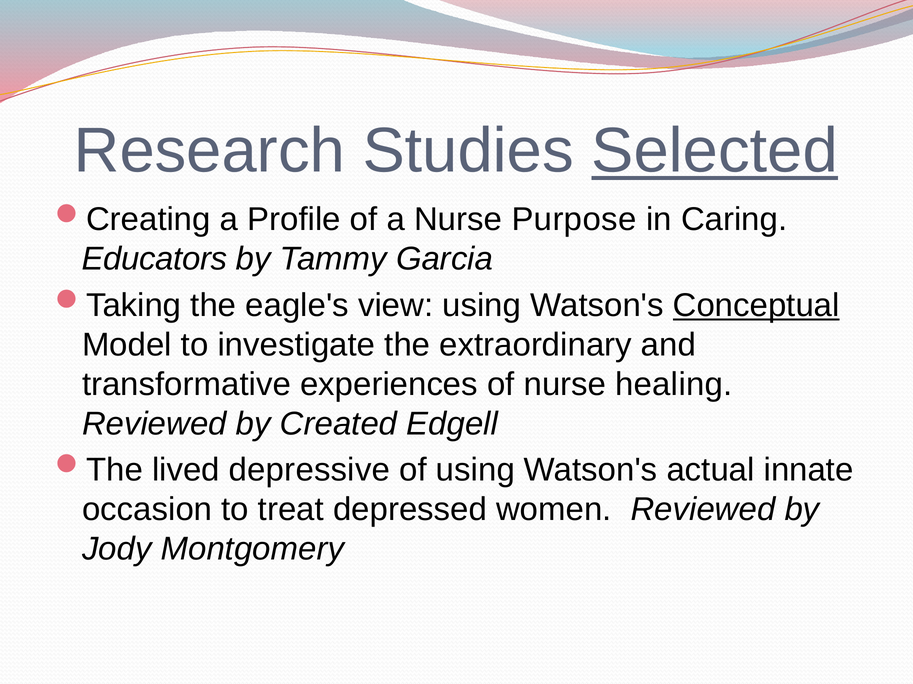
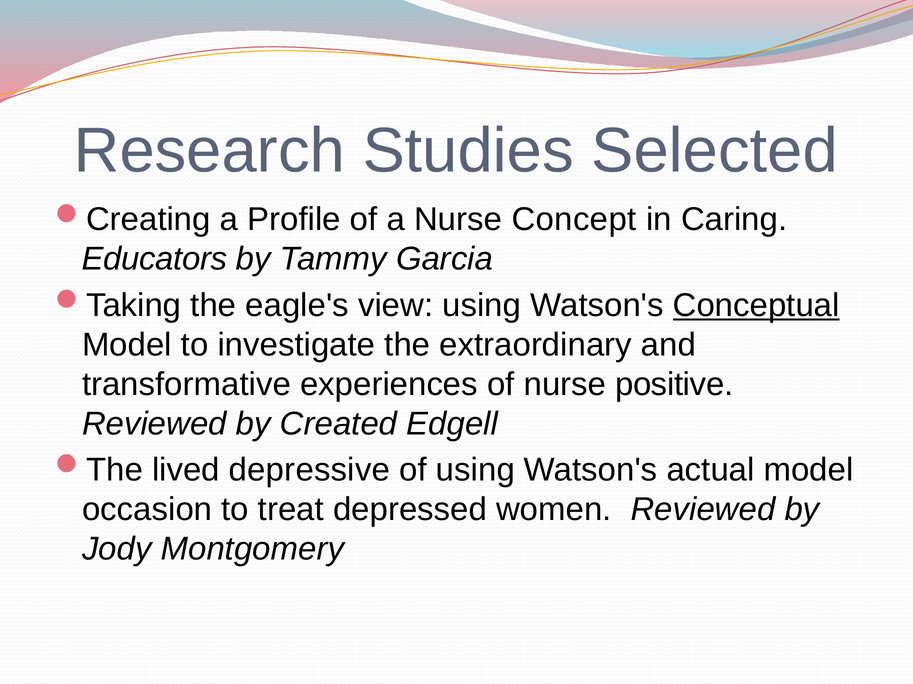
Selected underline: present -> none
Purpose: Purpose -> Concept
healing: healing -> positive
actual innate: innate -> model
